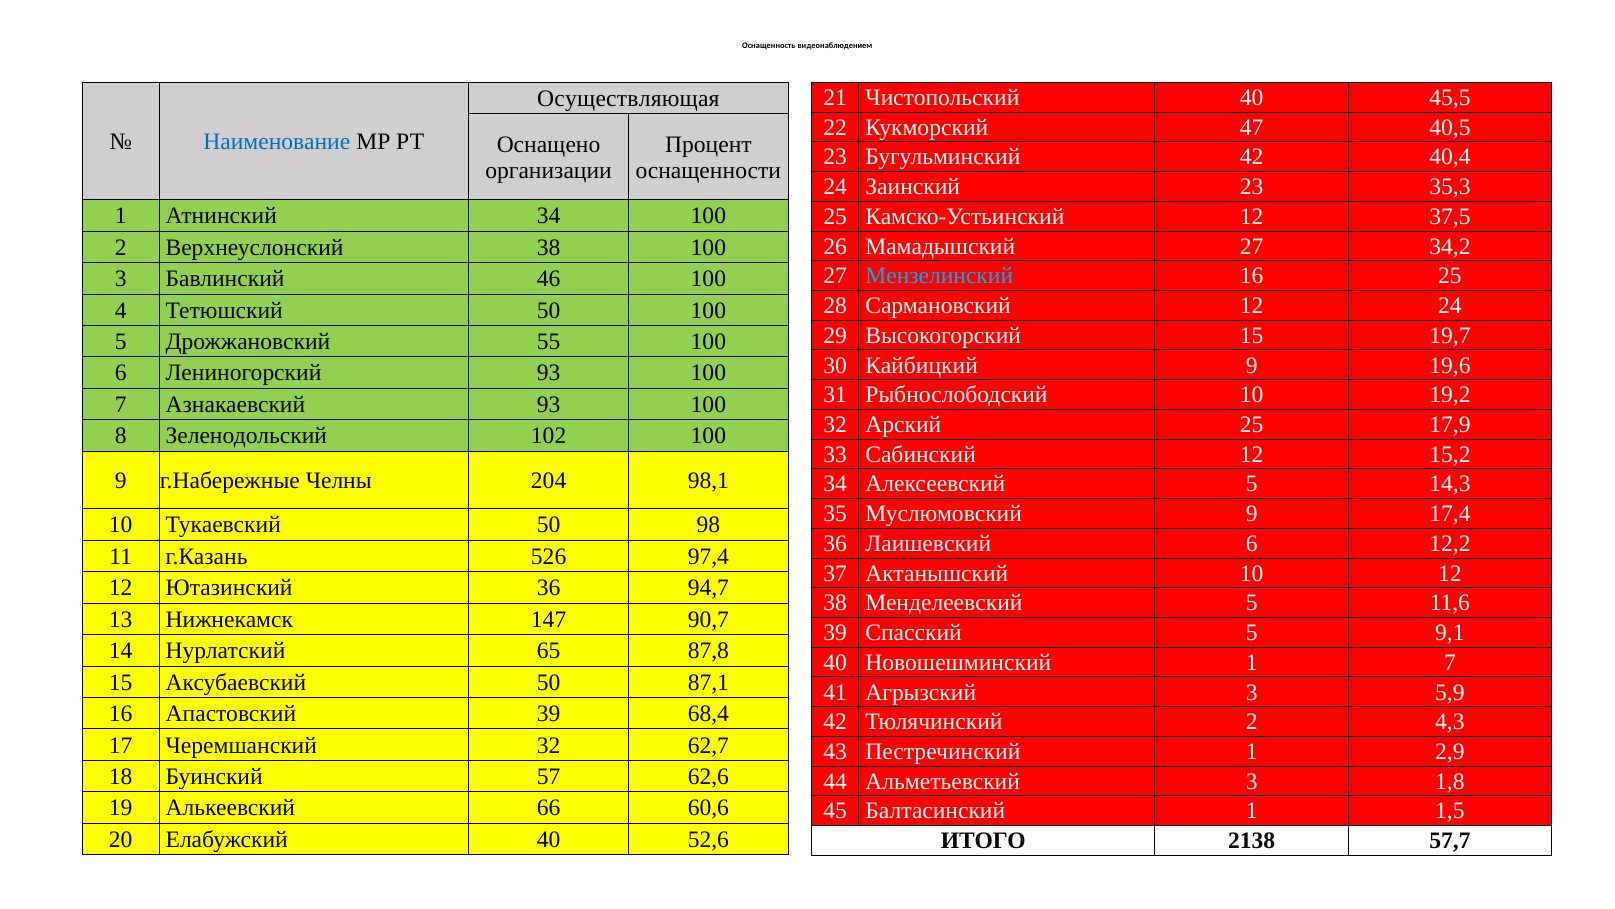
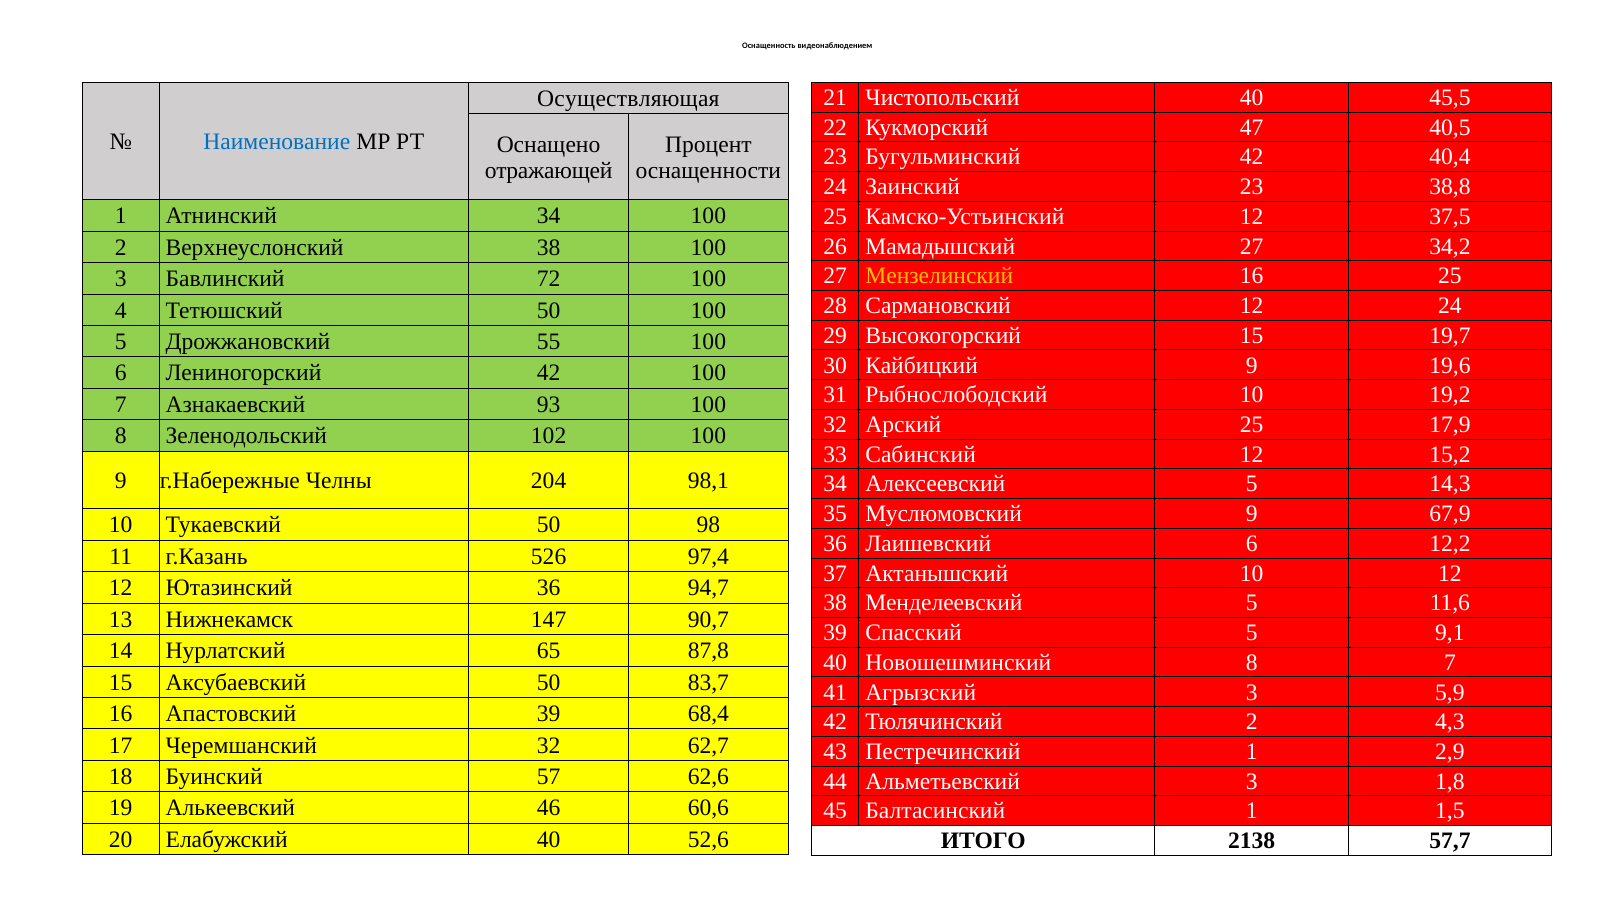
организации: организации -> отражающей
35,3: 35,3 -> 38,8
Мензелинский colour: light blue -> yellow
46: 46 -> 72
Лениногорский 93: 93 -> 42
17,4: 17,4 -> 67,9
Новошешминский 1: 1 -> 8
87,1: 87,1 -> 83,7
66: 66 -> 46
